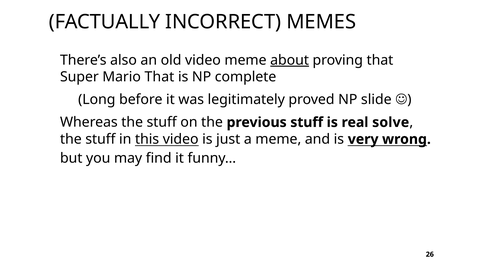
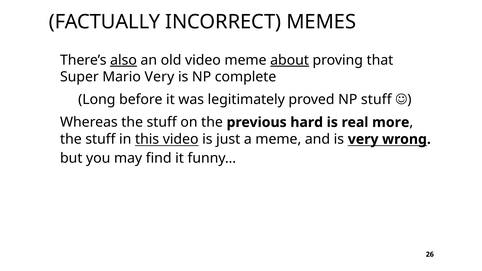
also underline: none -> present
Mario That: That -> Very
NP slide: slide -> stuff
previous stuff: stuff -> hard
solve: solve -> more
